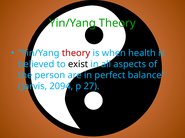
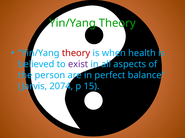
exist colour: black -> purple
2094: 2094 -> 2074
27: 27 -> 15
